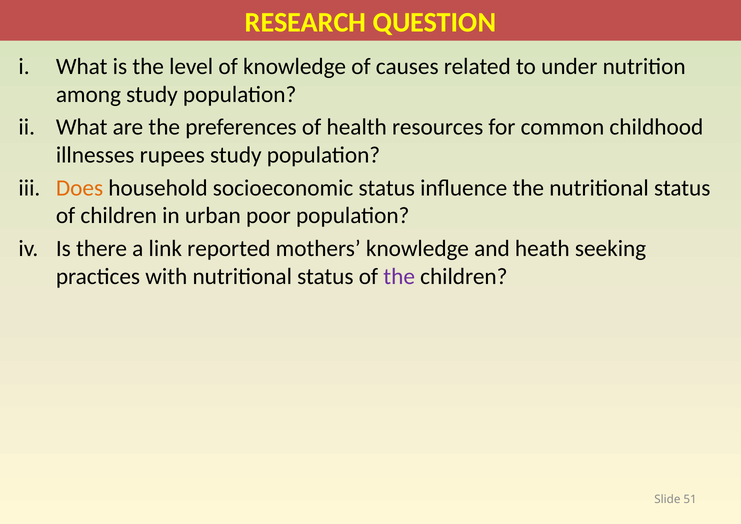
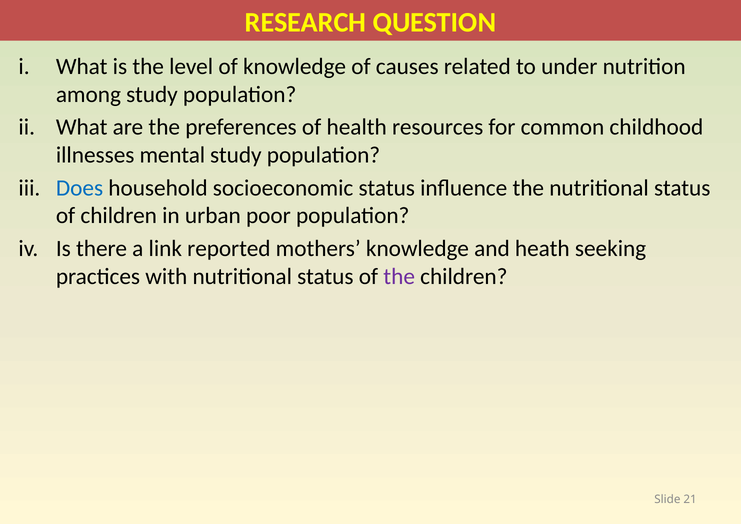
rupees: rupees -> mental
Does colour: orange -> blue
51: 51 -> 21
